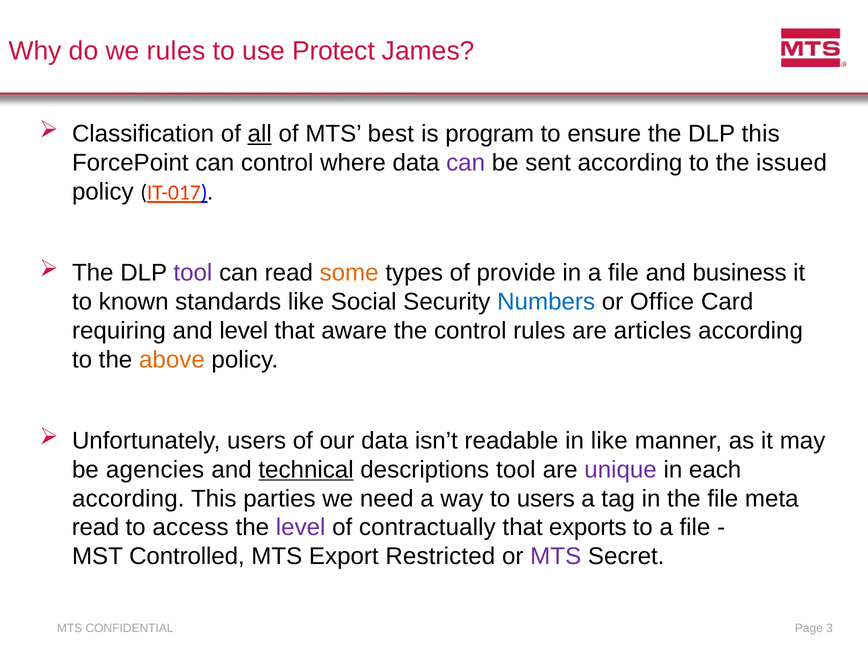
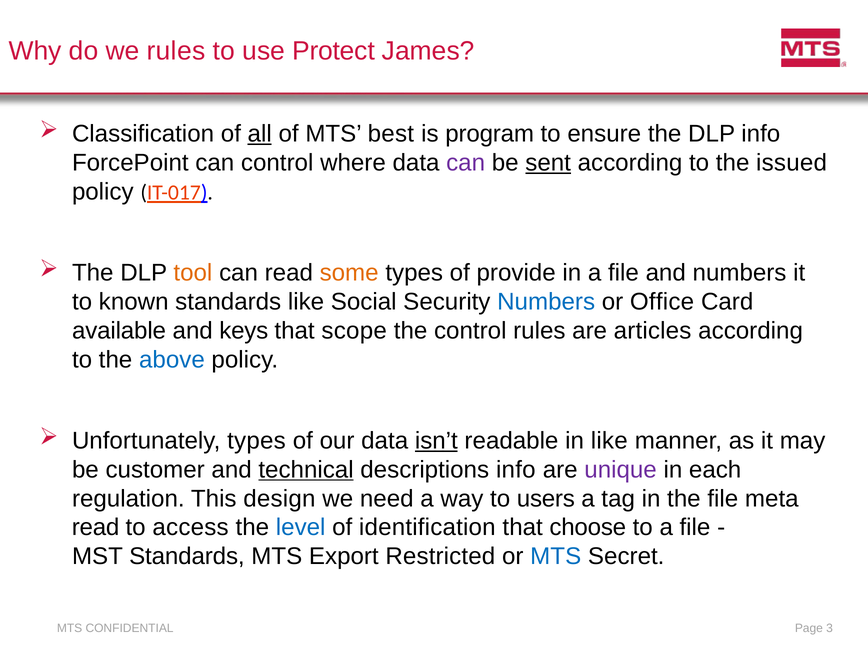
DLP this: this -> info
sent underline: none -> present
tool at (193, 273) colour: purple -> orange
and business: business -> numbers
requiring: requiring -> available
and level: level -> keys
aware: aware -> scope
above colour: orange -> blue
Unfortunately users: users -> types
isn’t underline: none -> present
agencies: agencies -> customer
descriptions tool: tool -> info
according at (128, 499): according -> regulation
parties: parties -> design
level at (301, 527) colour: purple -> blue
contractually: contractually -> identification
exports: exports -> choose
MST Controlled: Controlled -> Standards
MTS at (556, 556) colour: purple -> blue
